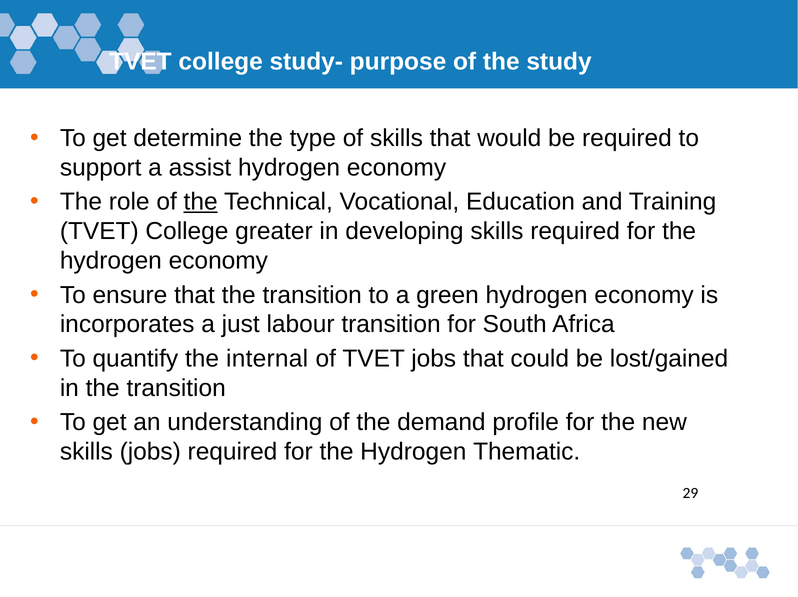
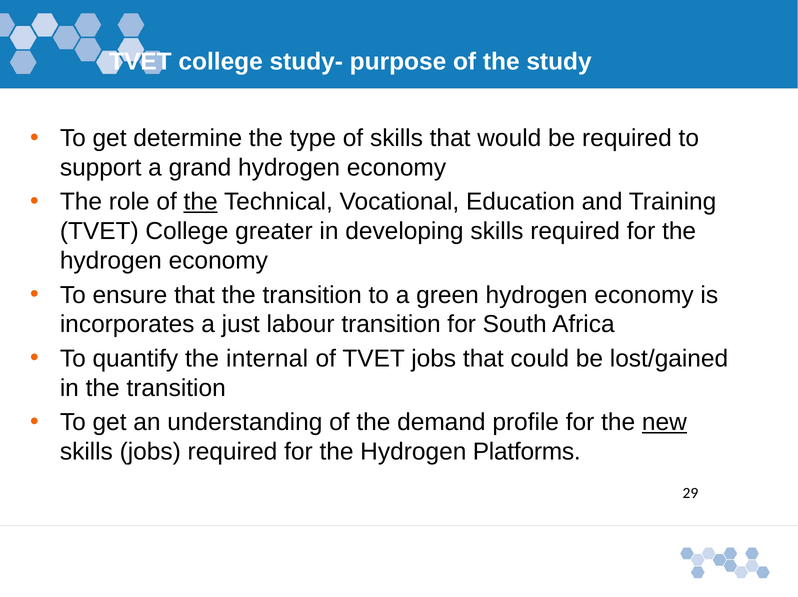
assist: assist -> grand
new underline: none -> present
Thematic: Thematic -> Platforms
